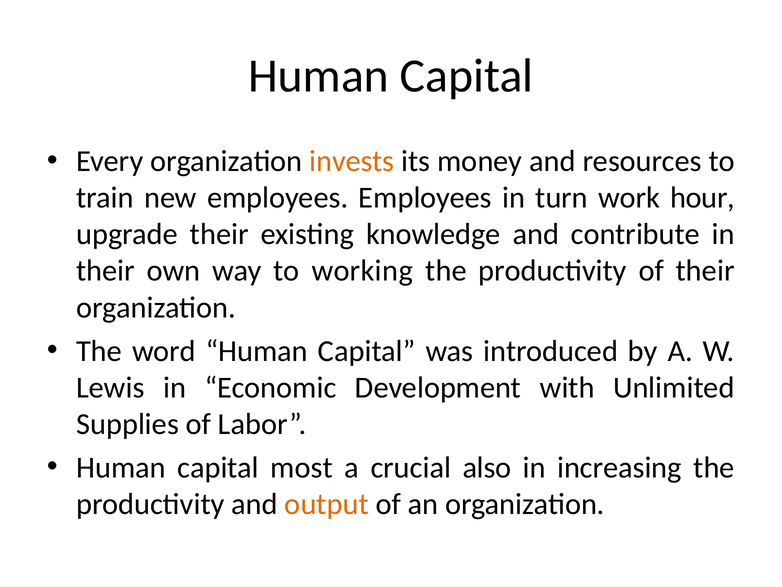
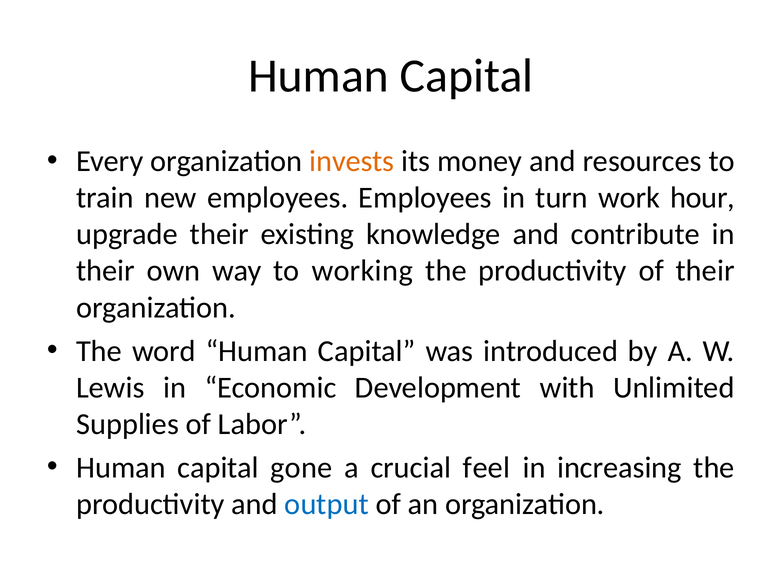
most: most -> gone
also: also -> feel
output colour: orange -> blue
